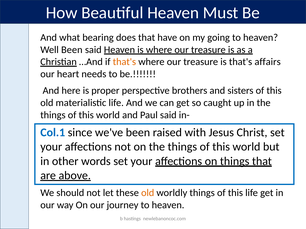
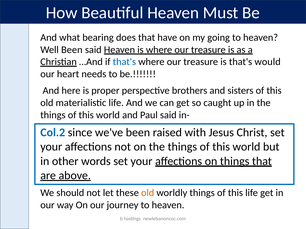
that's at (124, 62) colour: orange -> blue
affairs: affairs -> would
Col.1: Col.1 -> Col.2
